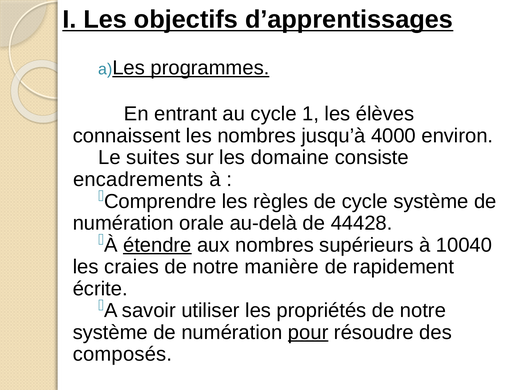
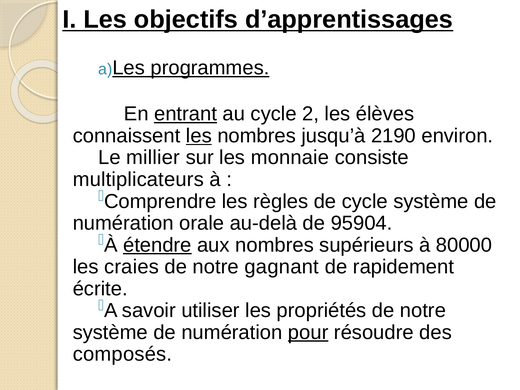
entrant underline: none -> present
1: 1 -> 2
les at (199, 136) underline: none -> present
4000: 4000 -> 2190
suites: suites -> millier
domaine: domaine -> monnaie
encadrements: encadrements -> multiplicateurs
44428: 44428 -> 95904
10040: 10040 -> 80000
manière: manière -> gagnant
